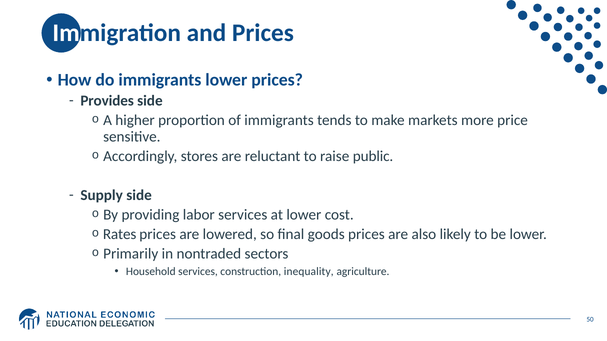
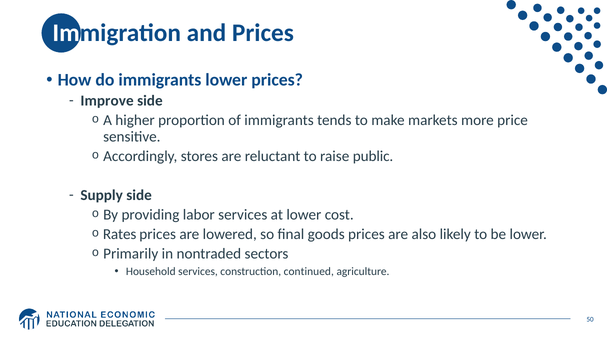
Provides: Provides -> Improve
inequality: inequality -> continued
